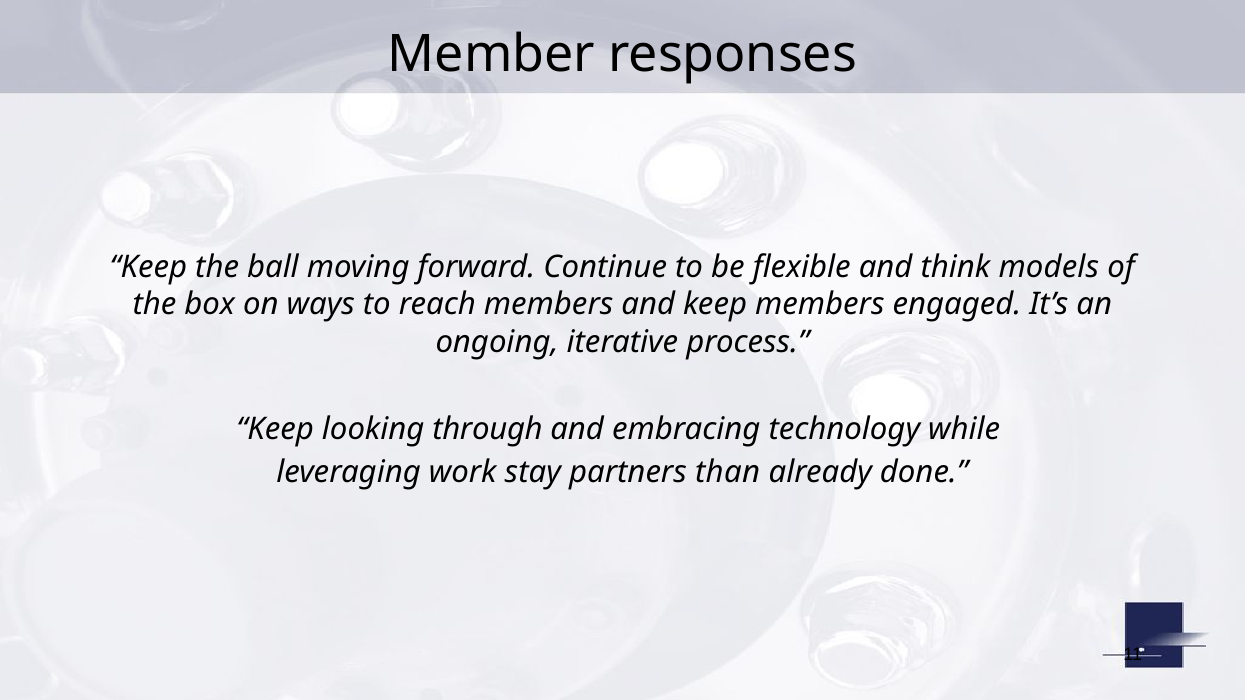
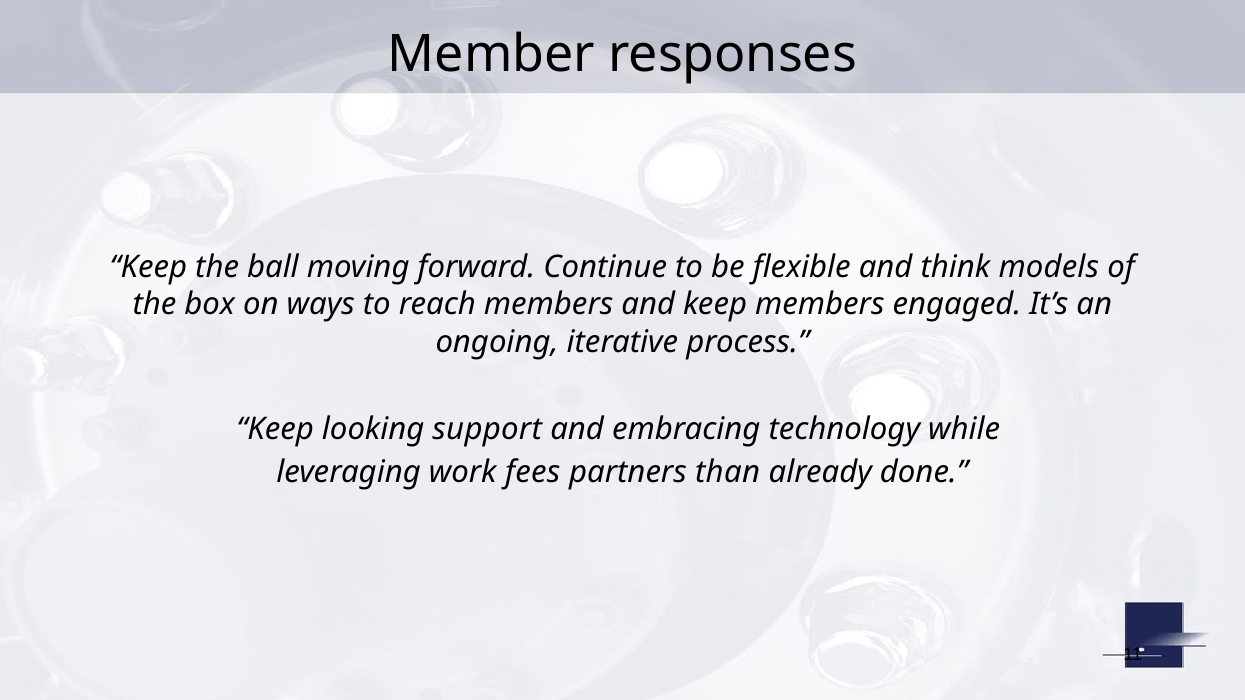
through: through -> support
stay: stay -> fees
